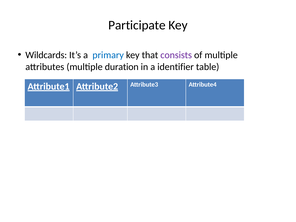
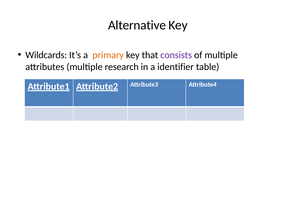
Participate: Participate -> Alternative
primary colour: blue -> orange
duration: duration -> research
